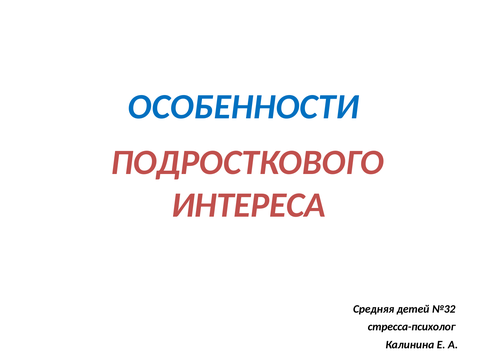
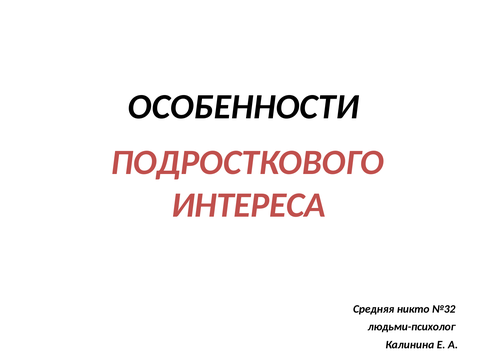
ОСОБЕННОСТИ colour: blue -> black
детей: детей -> никто
стресса-психолог: стресса-психолог -> людьми-психолог
